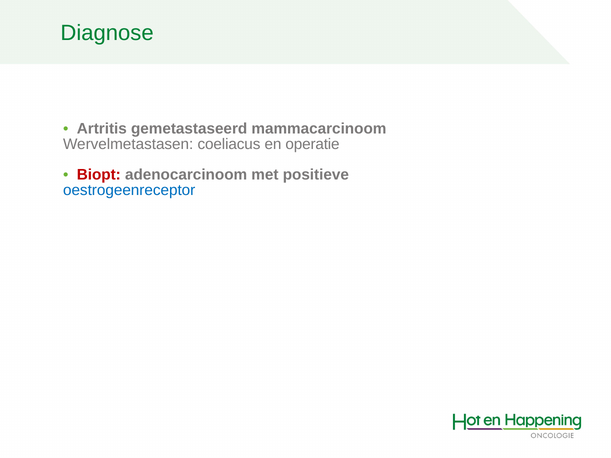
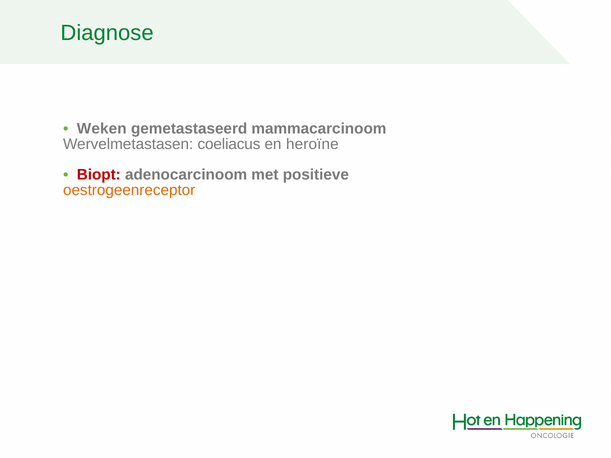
Artritis: Artritis -> Weken
operatie: operatie -> heroïne
oestrogeenreceptor colour: blue -> orange
